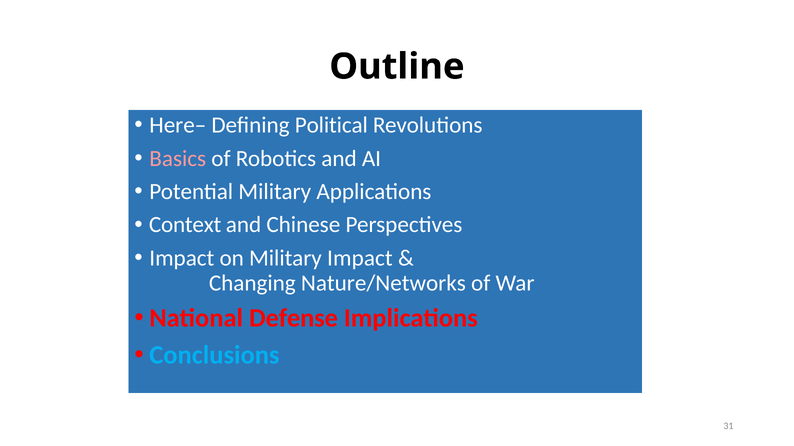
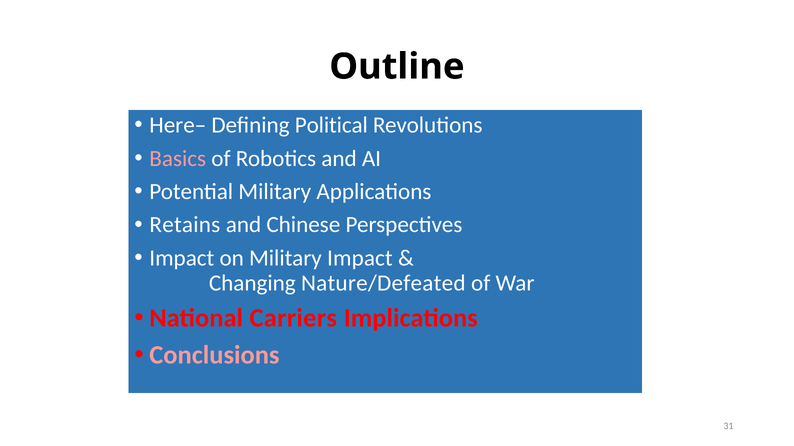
Context: Context -> Retains
Nature/Networks: Nature/Networks -> Nature/Defeated
Defense: Defense -> Carriers
Conclusions colour: light blue -> pink
